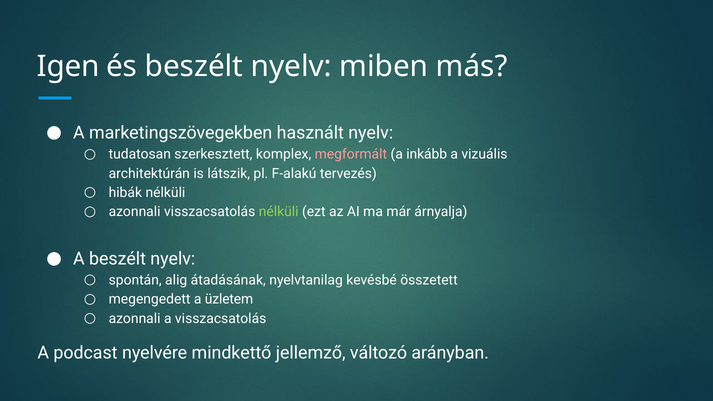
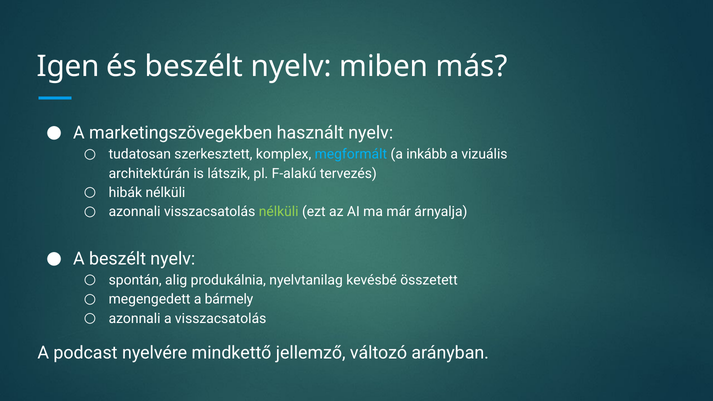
megformált colour: pink -> light blue
átadásának: átadásának -> produkálnia
üzletem: üzletem -> bármely
